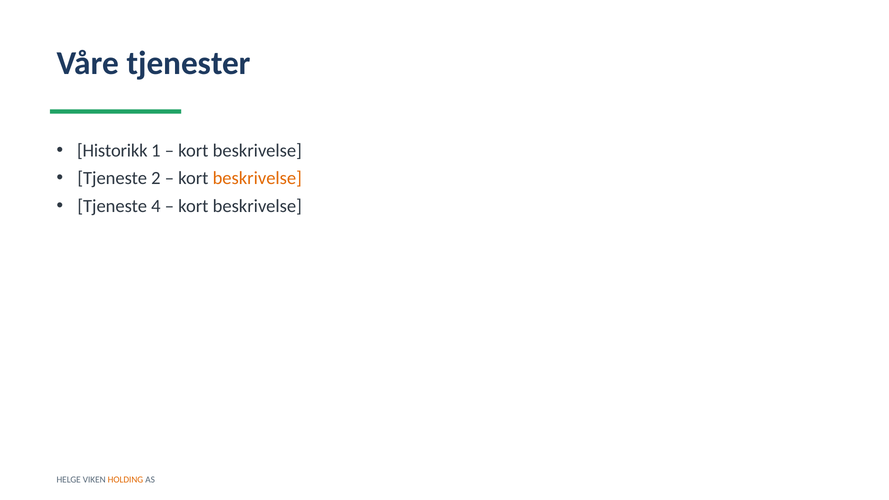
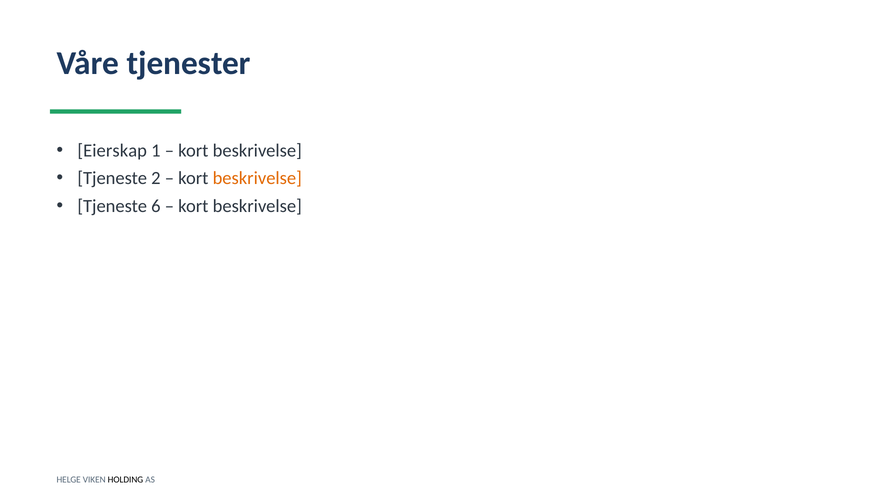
Historikk: Historikk -> Eierskap
4: 4 -> 6
HOLDING colour: orange -> black
